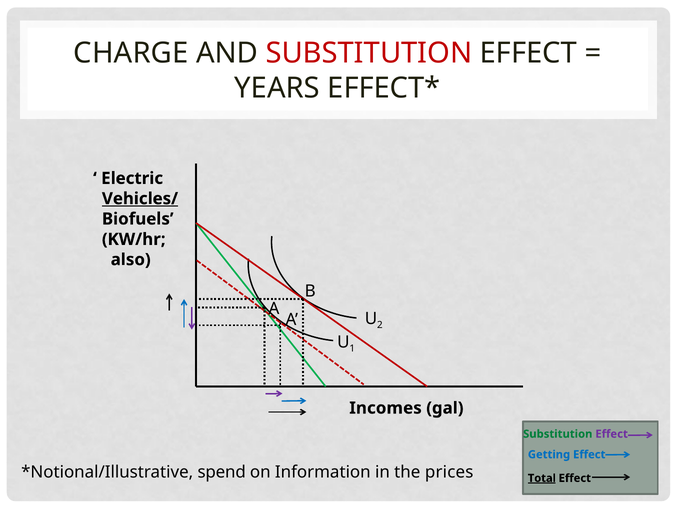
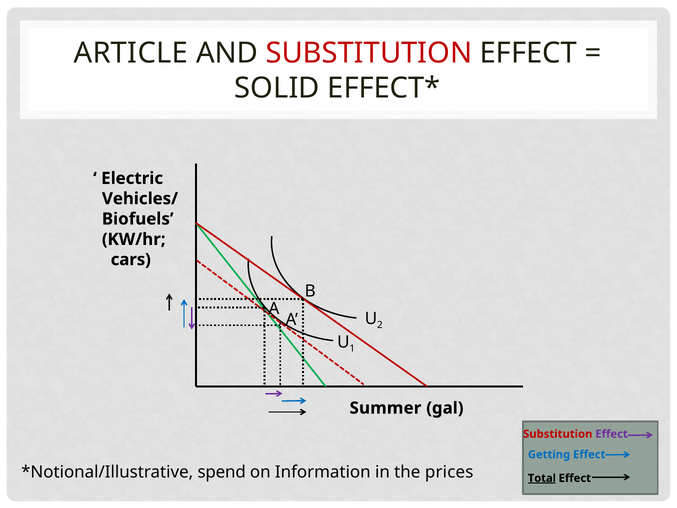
CHARGE: CHARGE -> ARTICLE
YEARS: YEARS -> SOLID
Vehicles/ underline: present -> none
also: also -> cars
Incomes: Incomes -> Summer
Substitution at (558, 434) colour: green -> red
